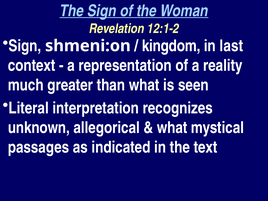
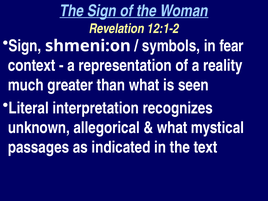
kingdom: kingdom -> symbols
last: last -> fear
